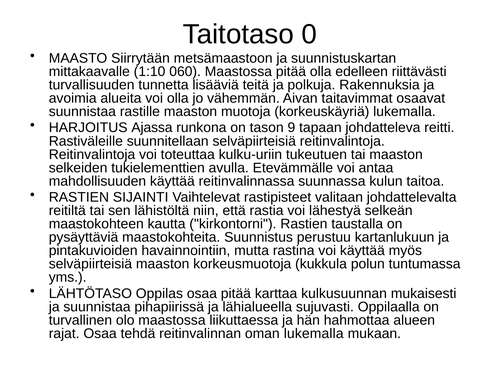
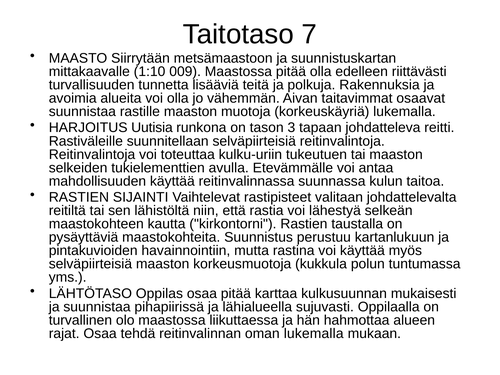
0: 0 -> 7
060: 060 -> 009
Ajassa: Ajassa -> Uutisia
9: 9 -> 3
